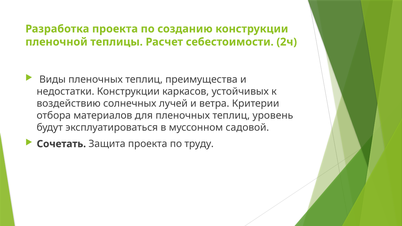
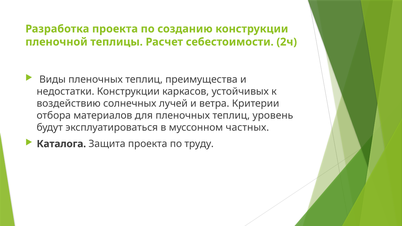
садовой: садовой -> частных
Сочетать: Сочетать -> Каталога
